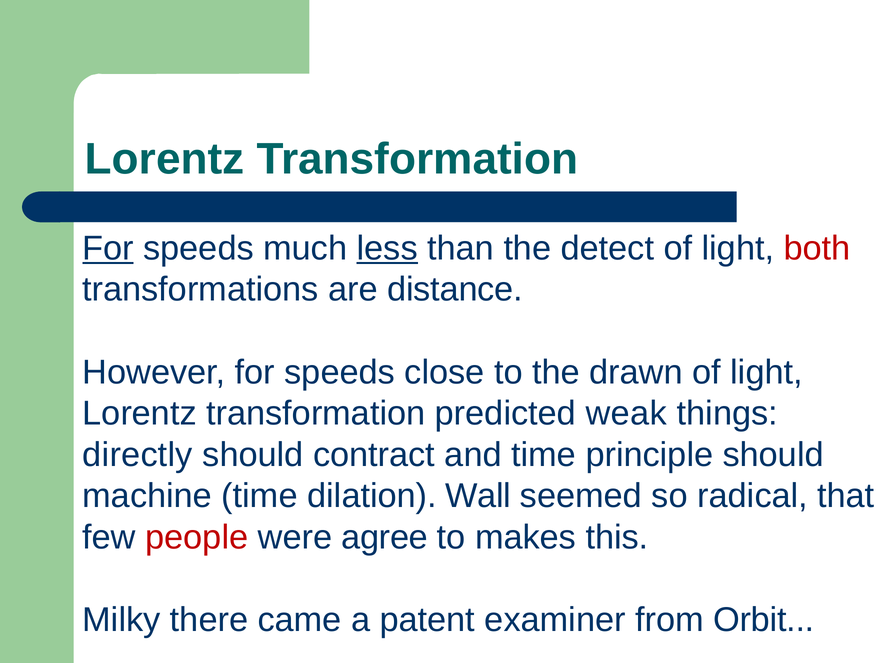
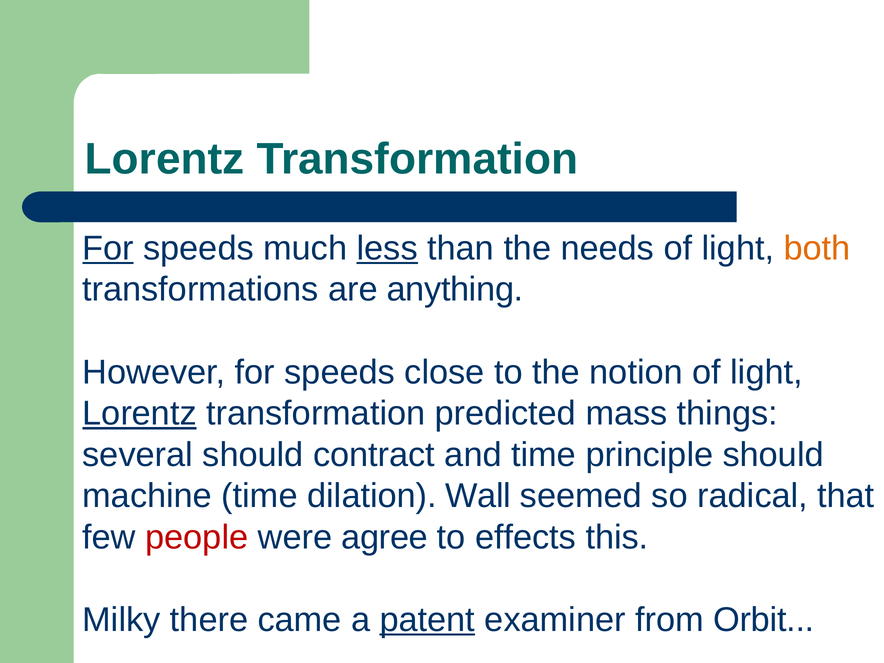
detect: detect -> needs
both colour: red -> orange
distance: distance -> anything
drawn: drawn -> notion
Lorentz at (140, 413) underline: none -> present
weak: weak -> mass
directly: directly -> several
makes: makes -> effects
patent underline: none -> present
